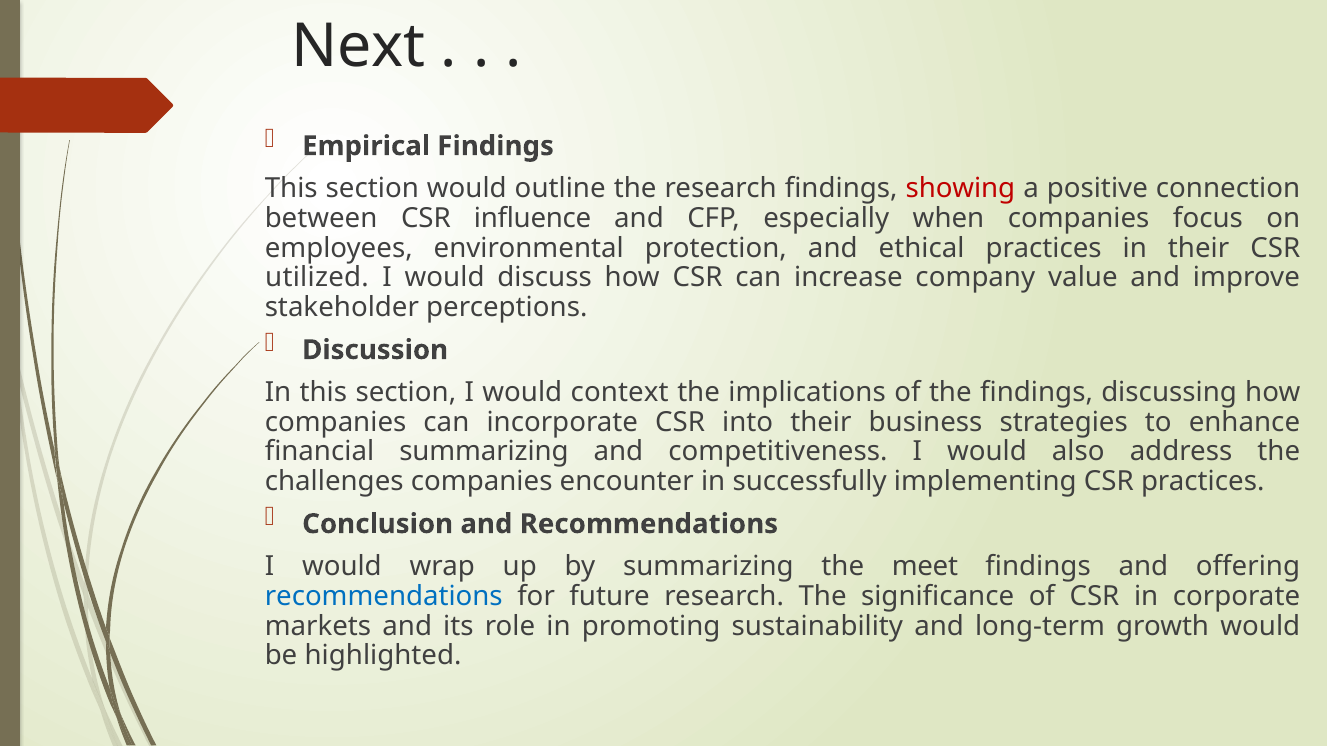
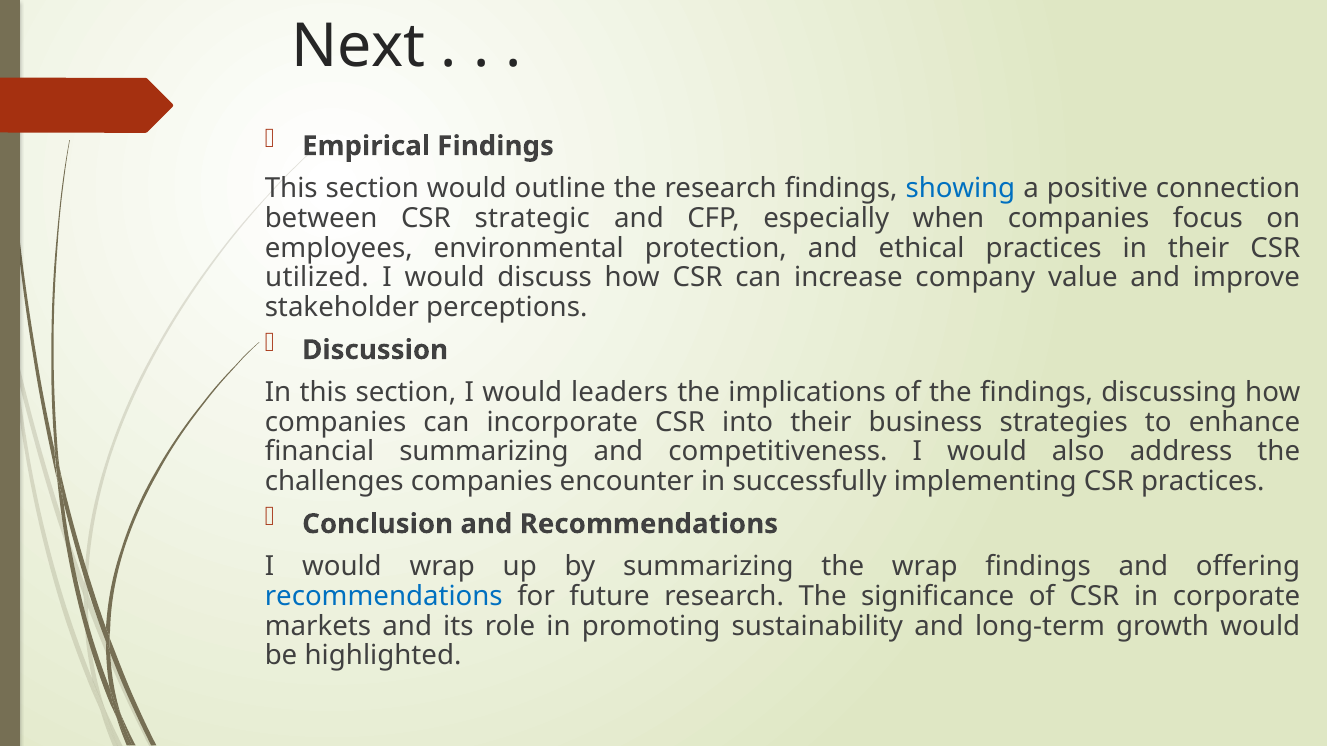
showing colour: red -> blue
influence: influence -> strategic
context: context -> leaders
the meet: meet -> wrap
